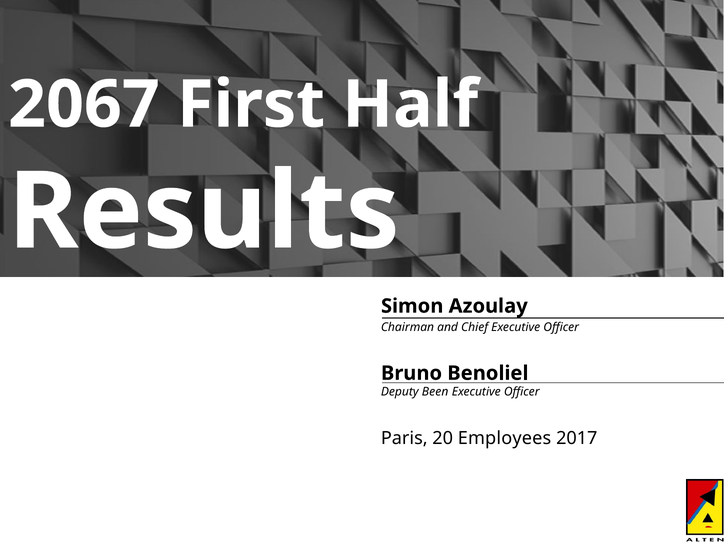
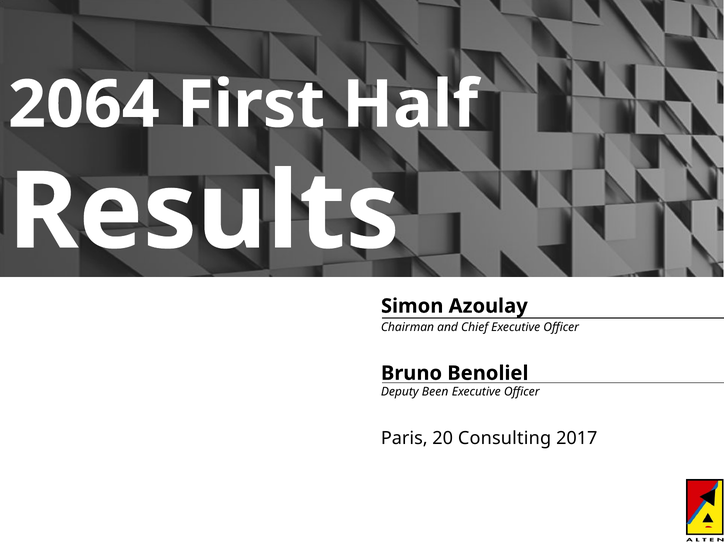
2067: 2067 -> 2064
Employees: Employees -> Consulting
